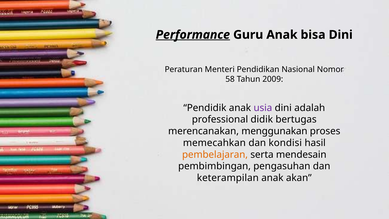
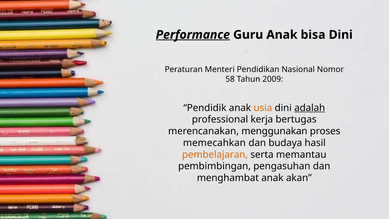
usia colour: purple -> orange
adalah underline: none -> present
didik: didik -> kerja
kondisi: kondisi -> budaya
mendesain: mendesain -> memantau
keterampilan: keterampilan -> menghambat
